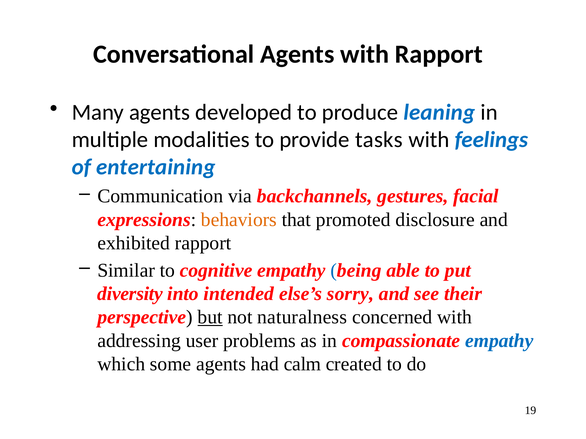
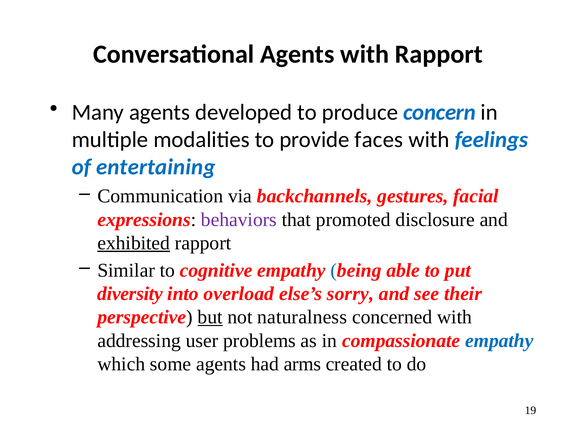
leaning: leaning -> concern
tasks: tasks -> faces
behaviors colour: orange -> purple
exhibited underline: none -> present
intended: intended -> overload
calm: calm -> arms
